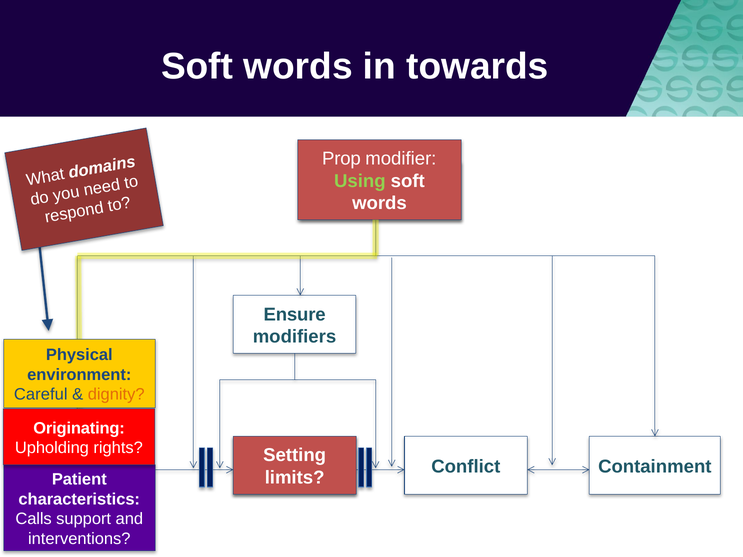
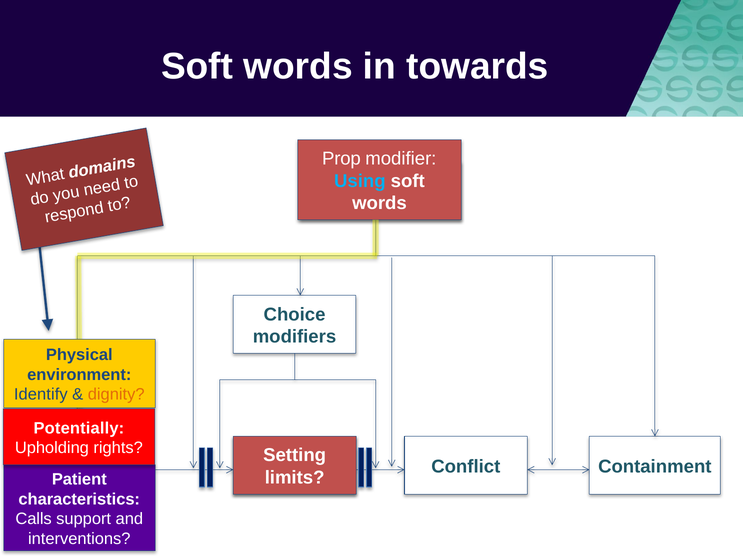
Using colour: light green -> light blue
Ensure: Ensure -> Choice
Careful: Careful -> Identify
Originating at (79, 428): Originating -> Potentially
